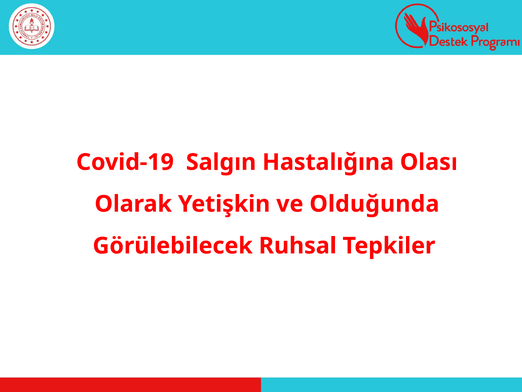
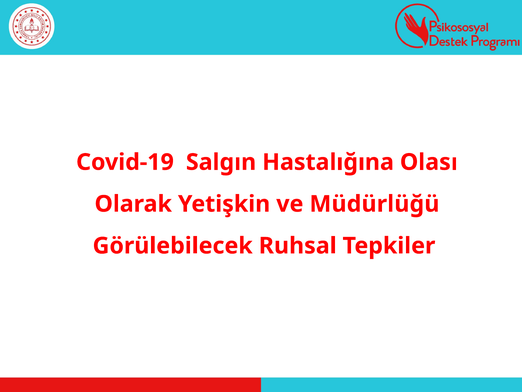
Olduğunda: Olduğunda -> Müdürlüğü
